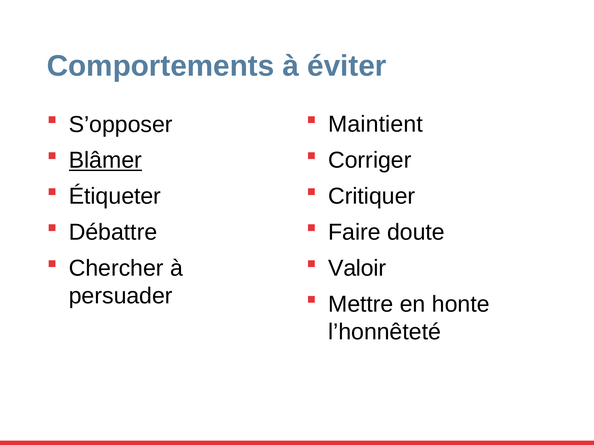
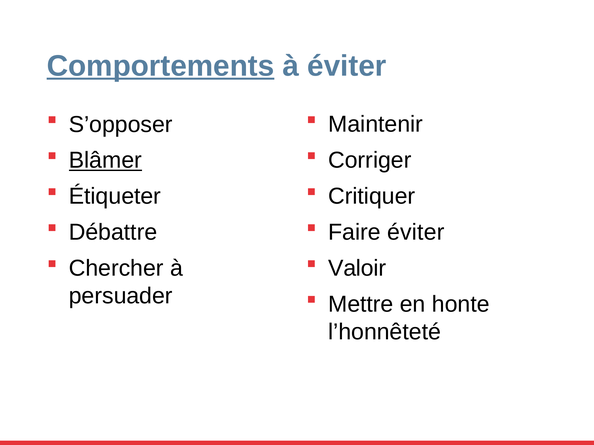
Comportements underline: none -> present
Maintient: Maintient -> Maintenir
Faire doute: doute -> éviter
